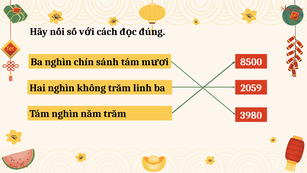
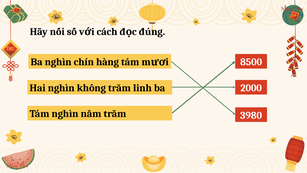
sánh: sánh -> hàng
2059: 2059 -> 2000
